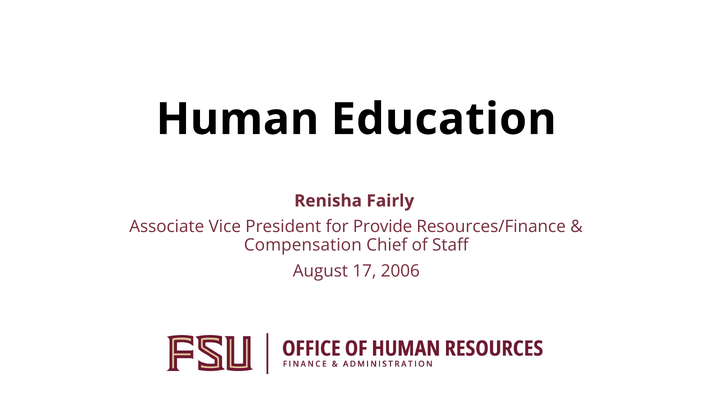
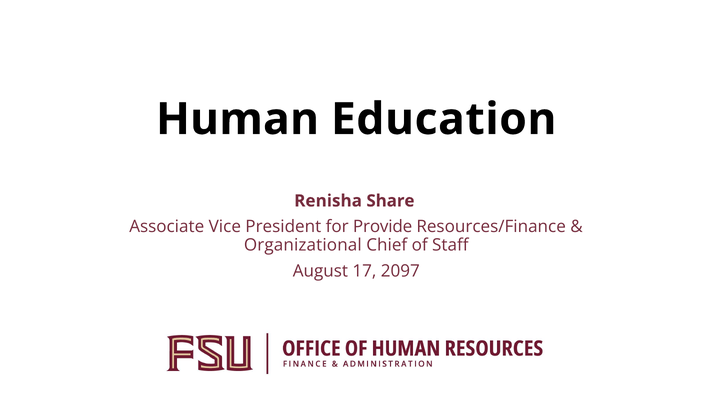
Fairly: Fairly -> Share
Compensation: Compensation -> Organizational
2006: 2006 -> 2097
